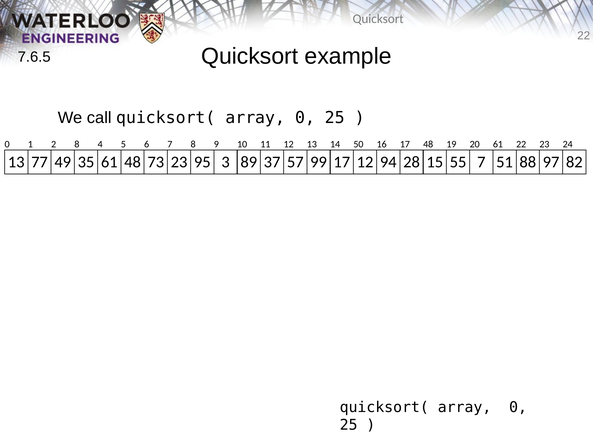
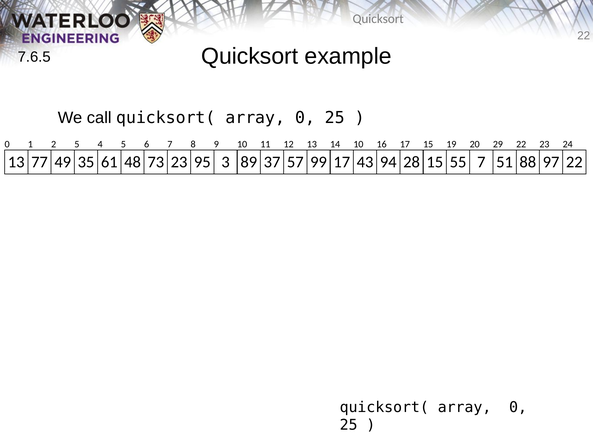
2 8: 8 -> 5
14 50: 50 -> 10
17 48: 48 -> 15
20 61: 61 -> 29
17 12: 12 -> 43
97 82: 82 -> 22
